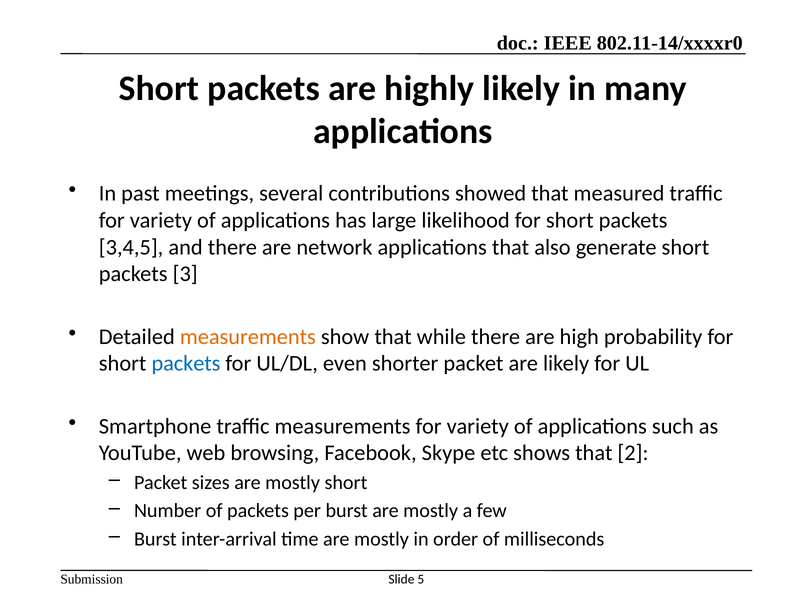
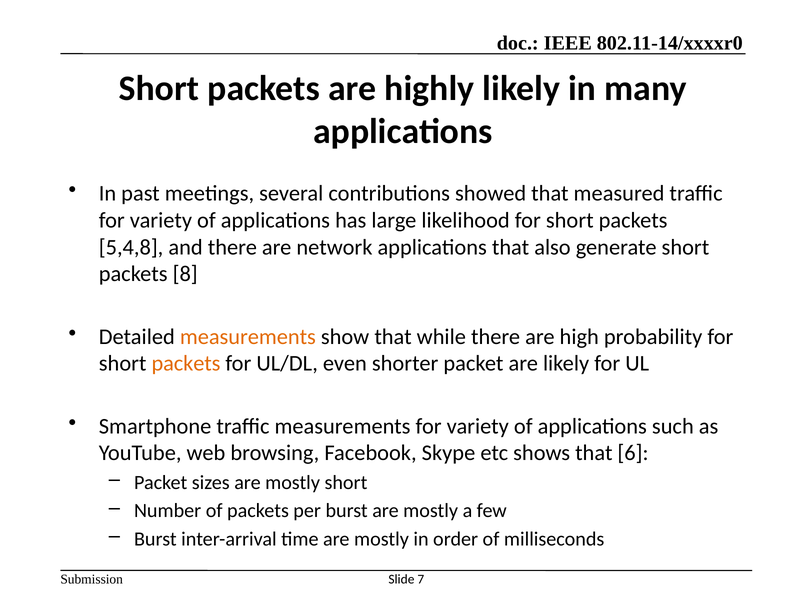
3,4,5: 3,4,5 -> 5,4,8
3: 3 -> 8
packets at (186, 364) colour: blue -> orange
2: 2 -> 6
5: 5 -> 7
